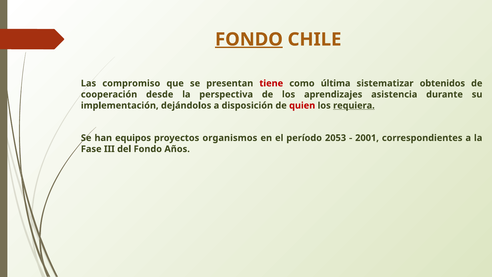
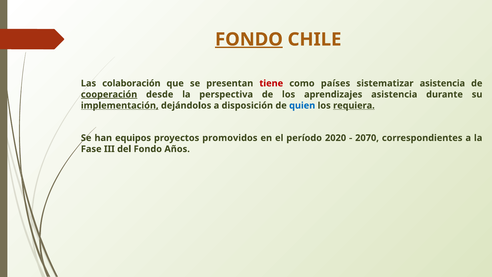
compromiso: compromiso -> colaboración
última: última -> países
sistematizar obtenidos: obtenidos -> asistencia
cooperación underline: none -> present
implementación underline: none -> present
quien colour: red -> blue
organismos: organismos -> promovidos
2053: 2053 -> 2020
2001: 2001 -> 2070
